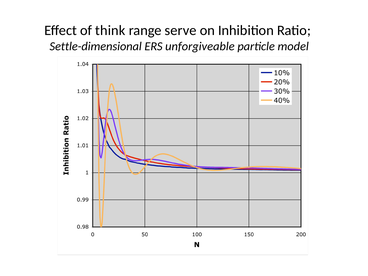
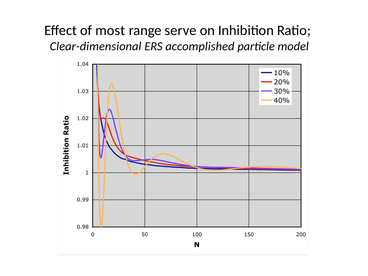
think: think -> most
Settle-dimensional: Settle-dimensional -> Clear-dimensional
unforgiveable: unforgiveable -> accomplished
